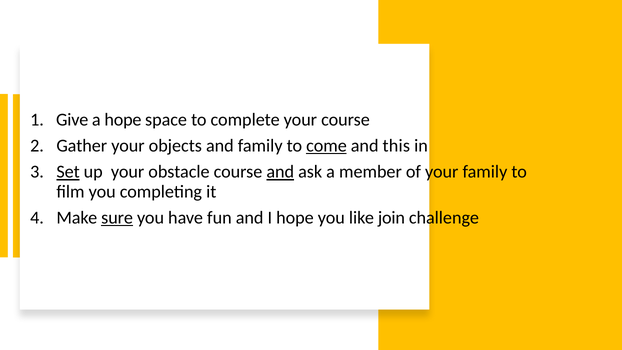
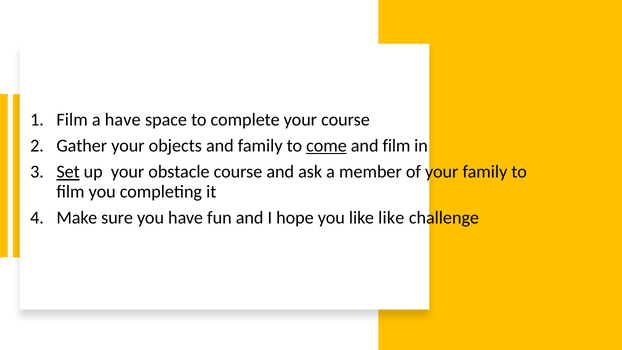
Give at (72, 120): Give -> Film
a hope: hope -> have
and this: this -> film
and at (280, 172) underline: present -> none
sure underline: present -> none
like join: join -> like
